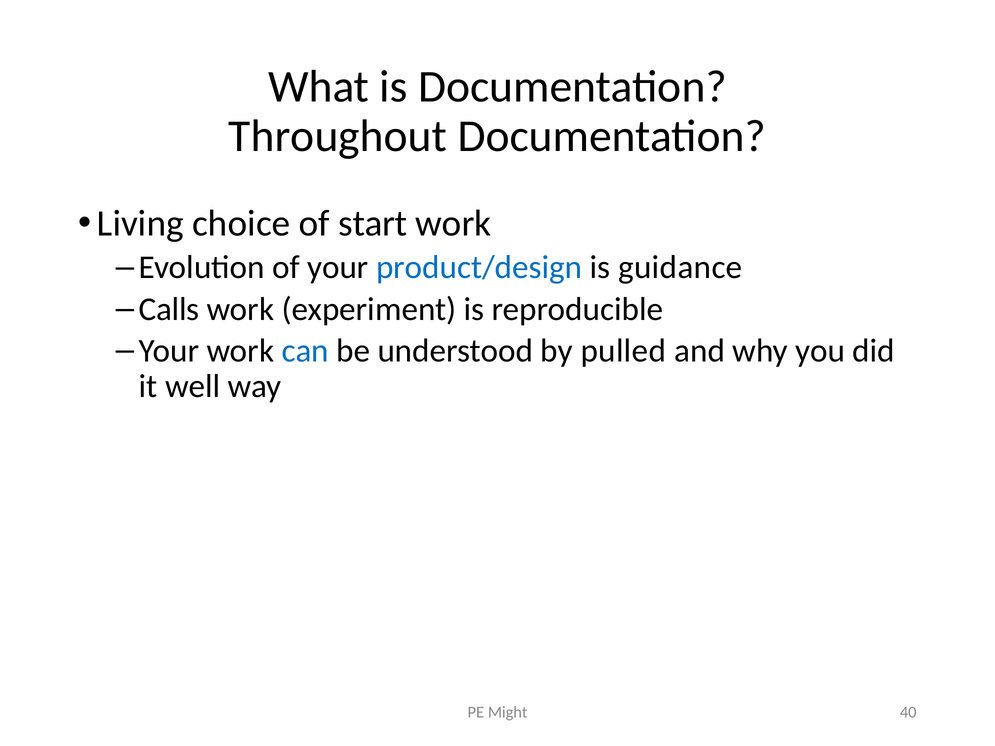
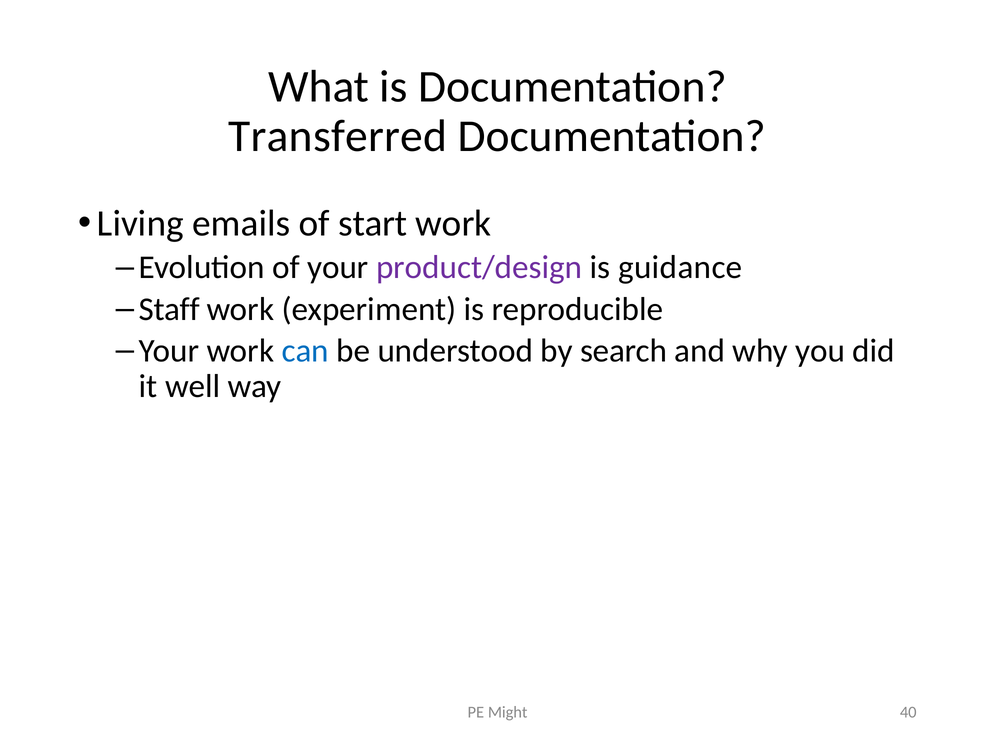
Throughout: Throughout -> Transferred
choice: choice -> emails
product/design colour: blue -> purple
Calls: Calls -> Staff
pulled: pulled -> search
